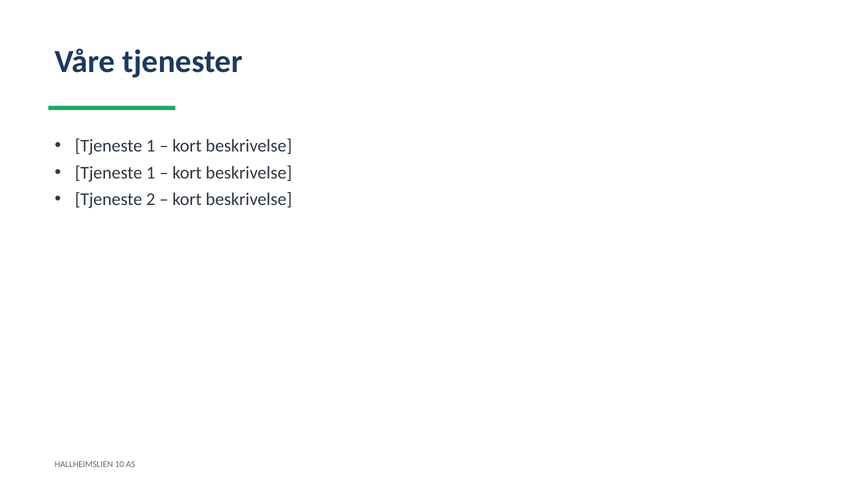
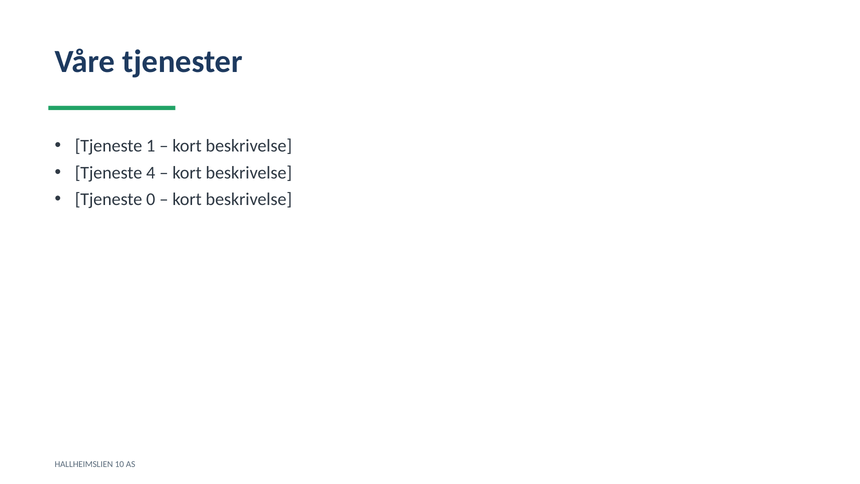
1 at (151, 173): 1 -> 4
2: 2 -> 0
